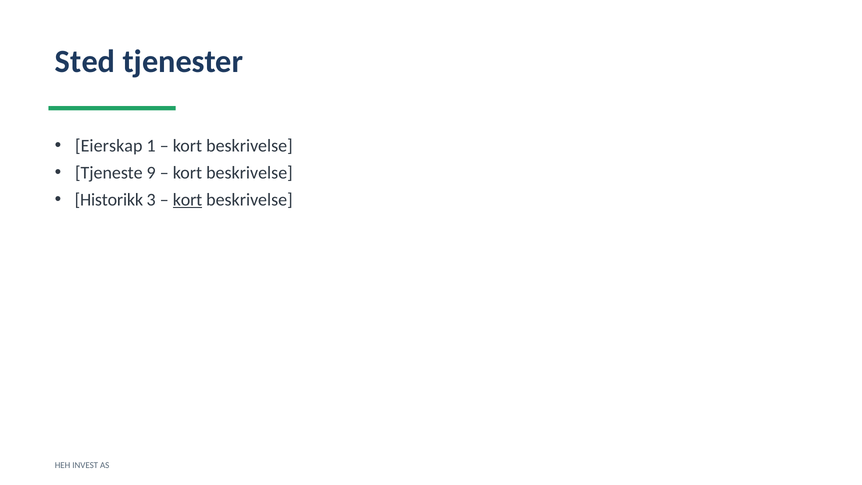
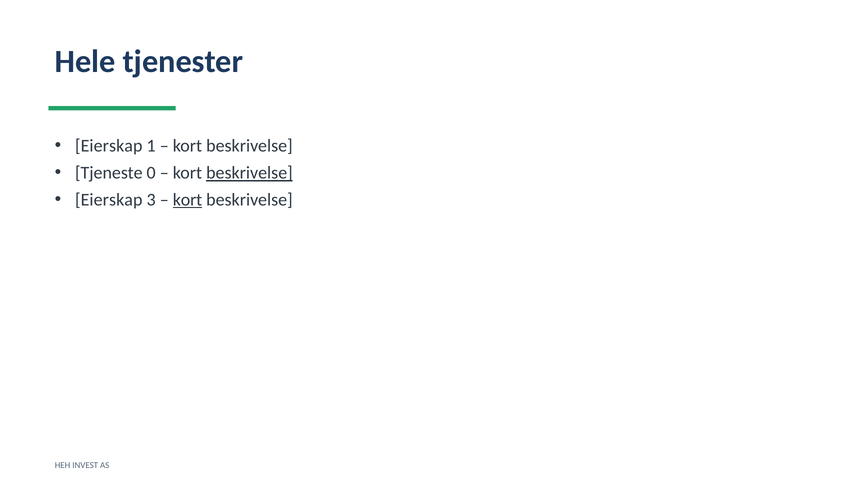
Sted: Sted -> Hele
9: 9 -> 0
beskrivelse at (249, 173) underline: none -> present
Historikk at (109, 200): Historikk -> Eierskap
